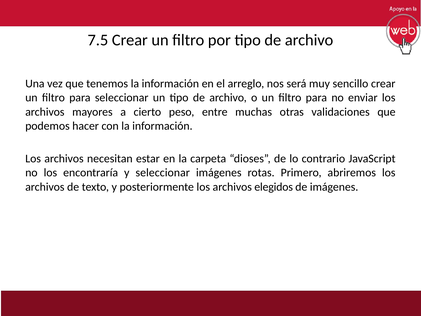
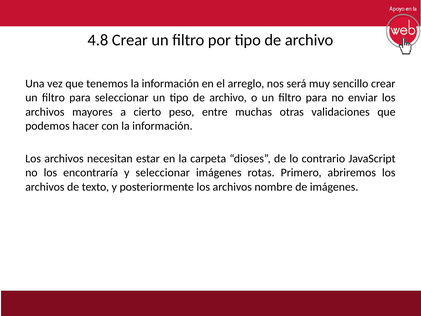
7.5: 7.5 -> 4.8
elegidos: elegidos -> nombre
